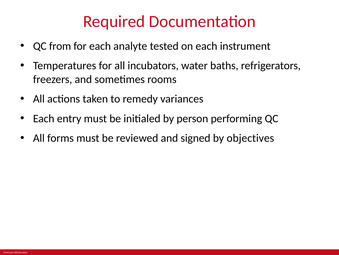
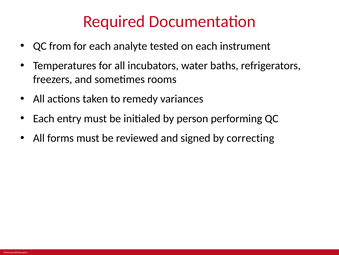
objectives: objectives -> correcting
